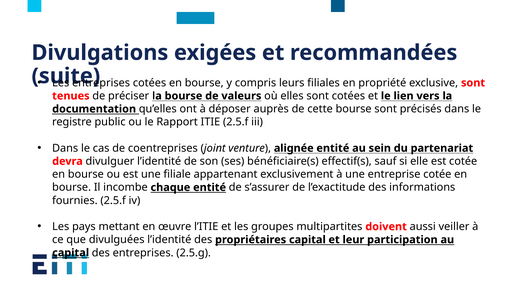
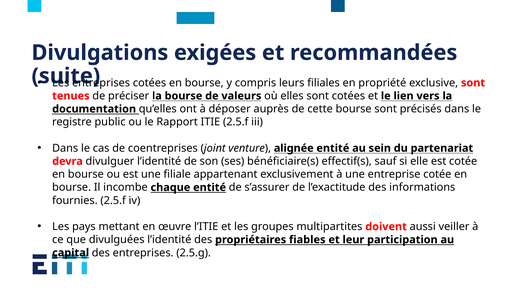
propriétaires capital: capital -> fiables
